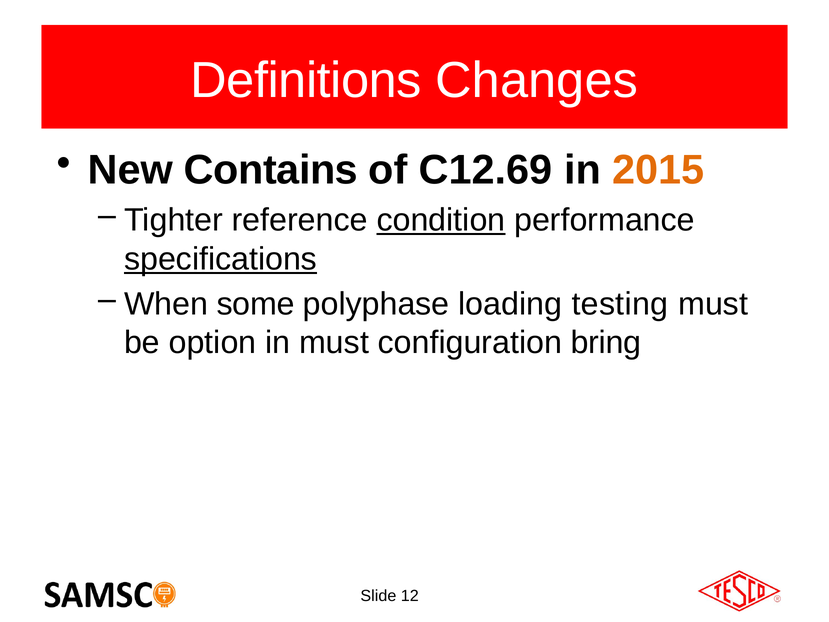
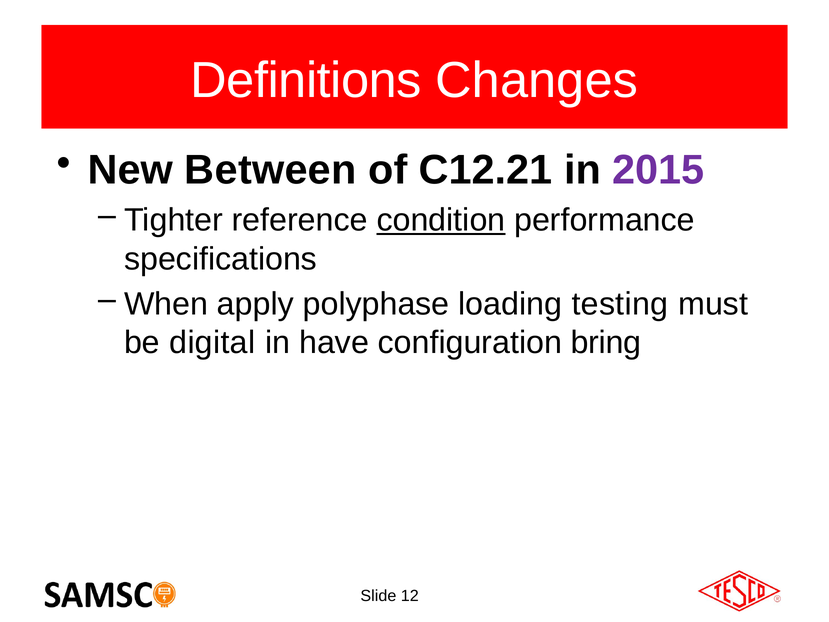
Contains: Contains -> Between
C12.69: C12.69 -> C12.21
2015 colour: orange -> purple
specifications underline: present -> none
some: some -> apply
option: option -> digital
in must: must -> have
